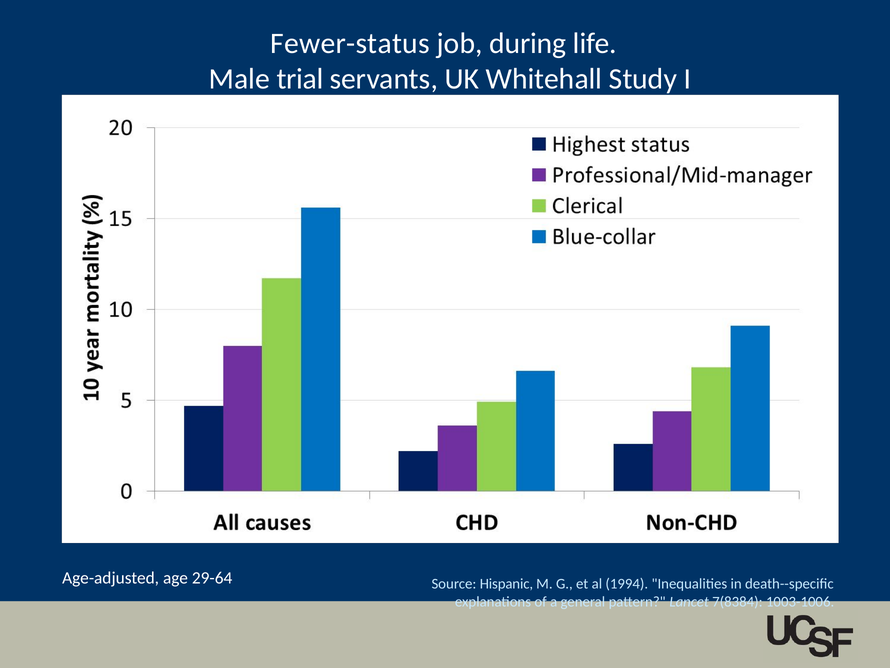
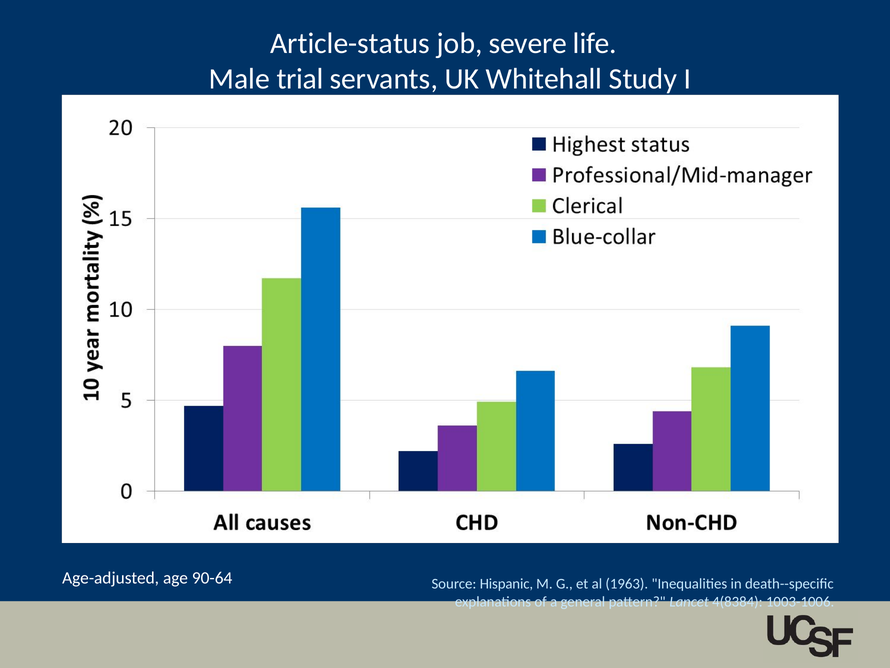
Fewer-status: Fewer-status -> Article-status
during: during -> severe
29-64: 29-64 -> 90-64
1994: 1994 -> 1963
7(8384: 7(8384 -> 4(8384
